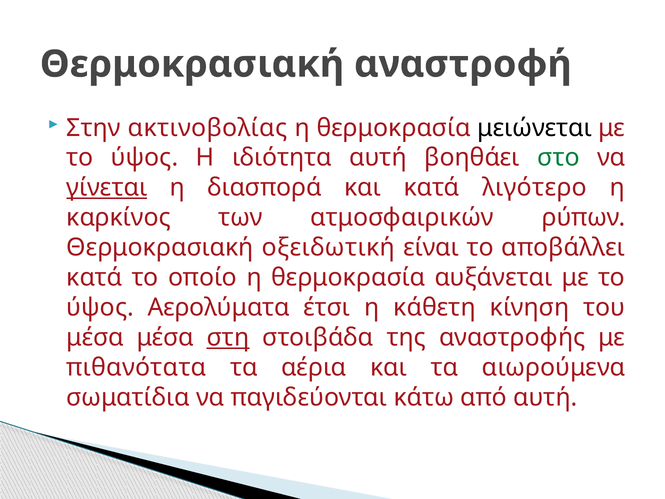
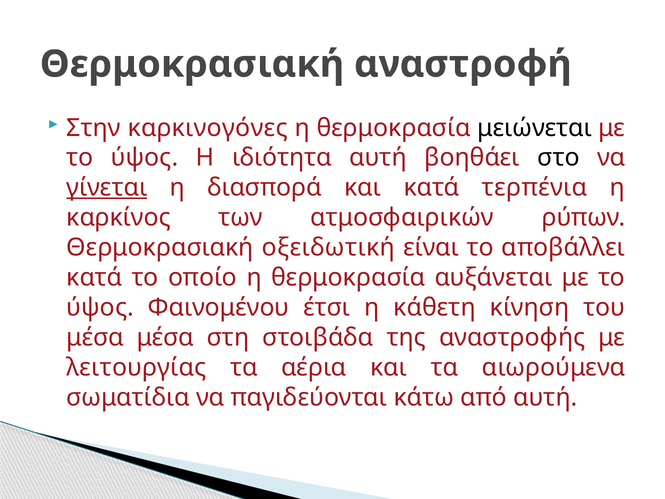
ακτινοβολίας: ακτινοβολίας -> καρκινογόνες
στο colour: green -> black
λιγότερο: λιγότερο -> τερπένια
Αερολύματα: Αερολύματα -> Φαινομένου
στη underline: present -> none
πιθανότατα: πιθανότατα -> λειτουργίας
